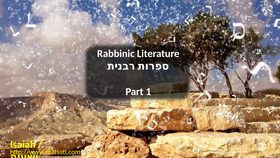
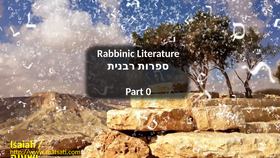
1: 1 -> 0
